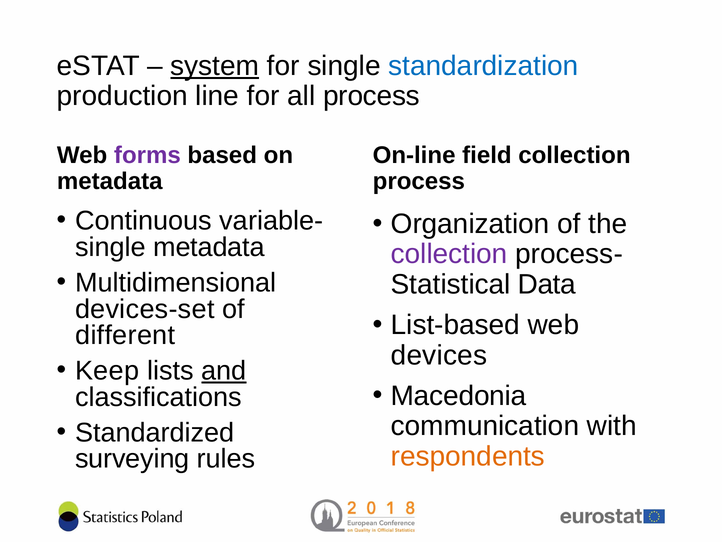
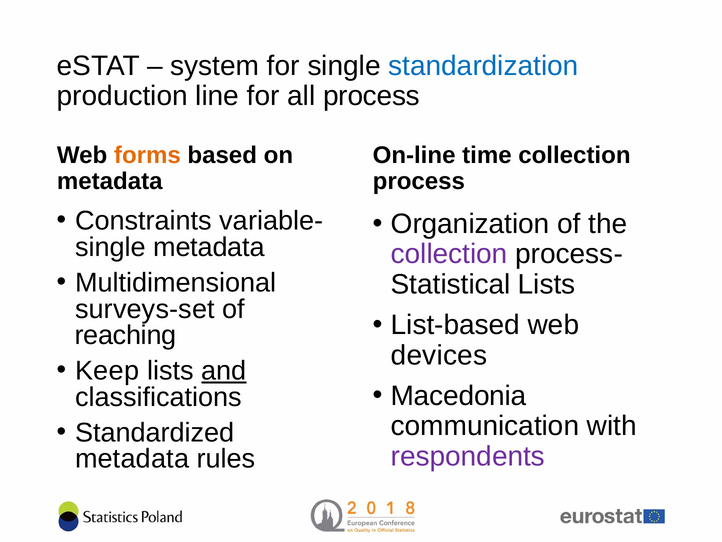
system underline: present -> none
forms colour: purple -> orange
field: field -> time
Continuous: Continuous -> Constraints
Data at (547, 284): Data -> Lists
devices-set: devices-set -> surveys-set
different: different -> reaching
respondents colour: orange -> purple
surveying at (132, 459): surveying -> metadata
